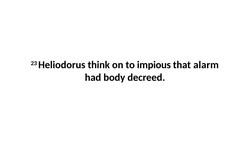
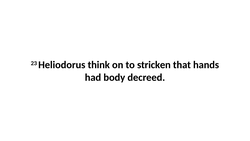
impious: impious -> stricken
alarm: alarm -> hands
